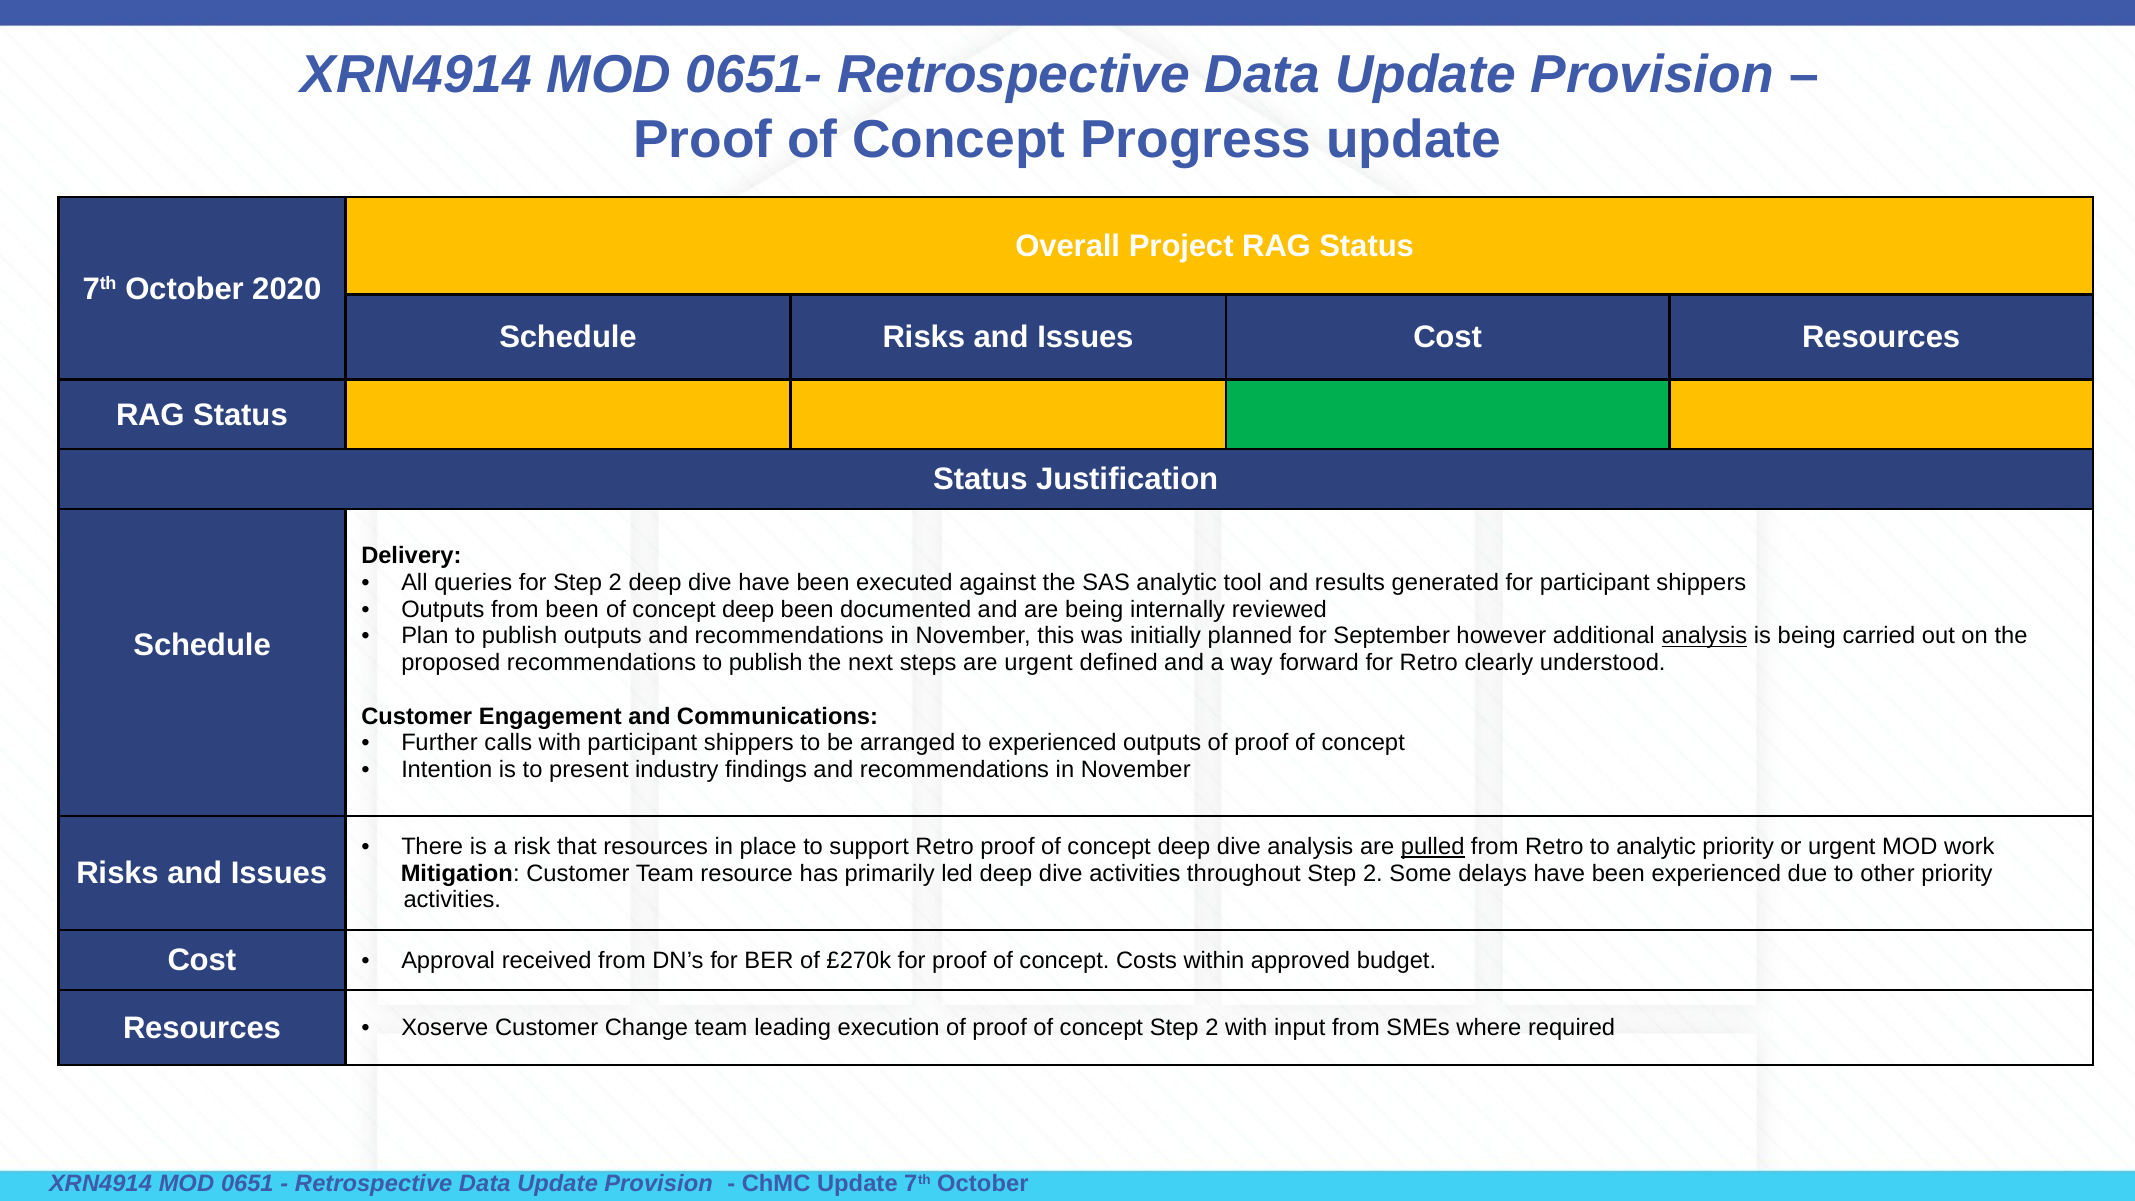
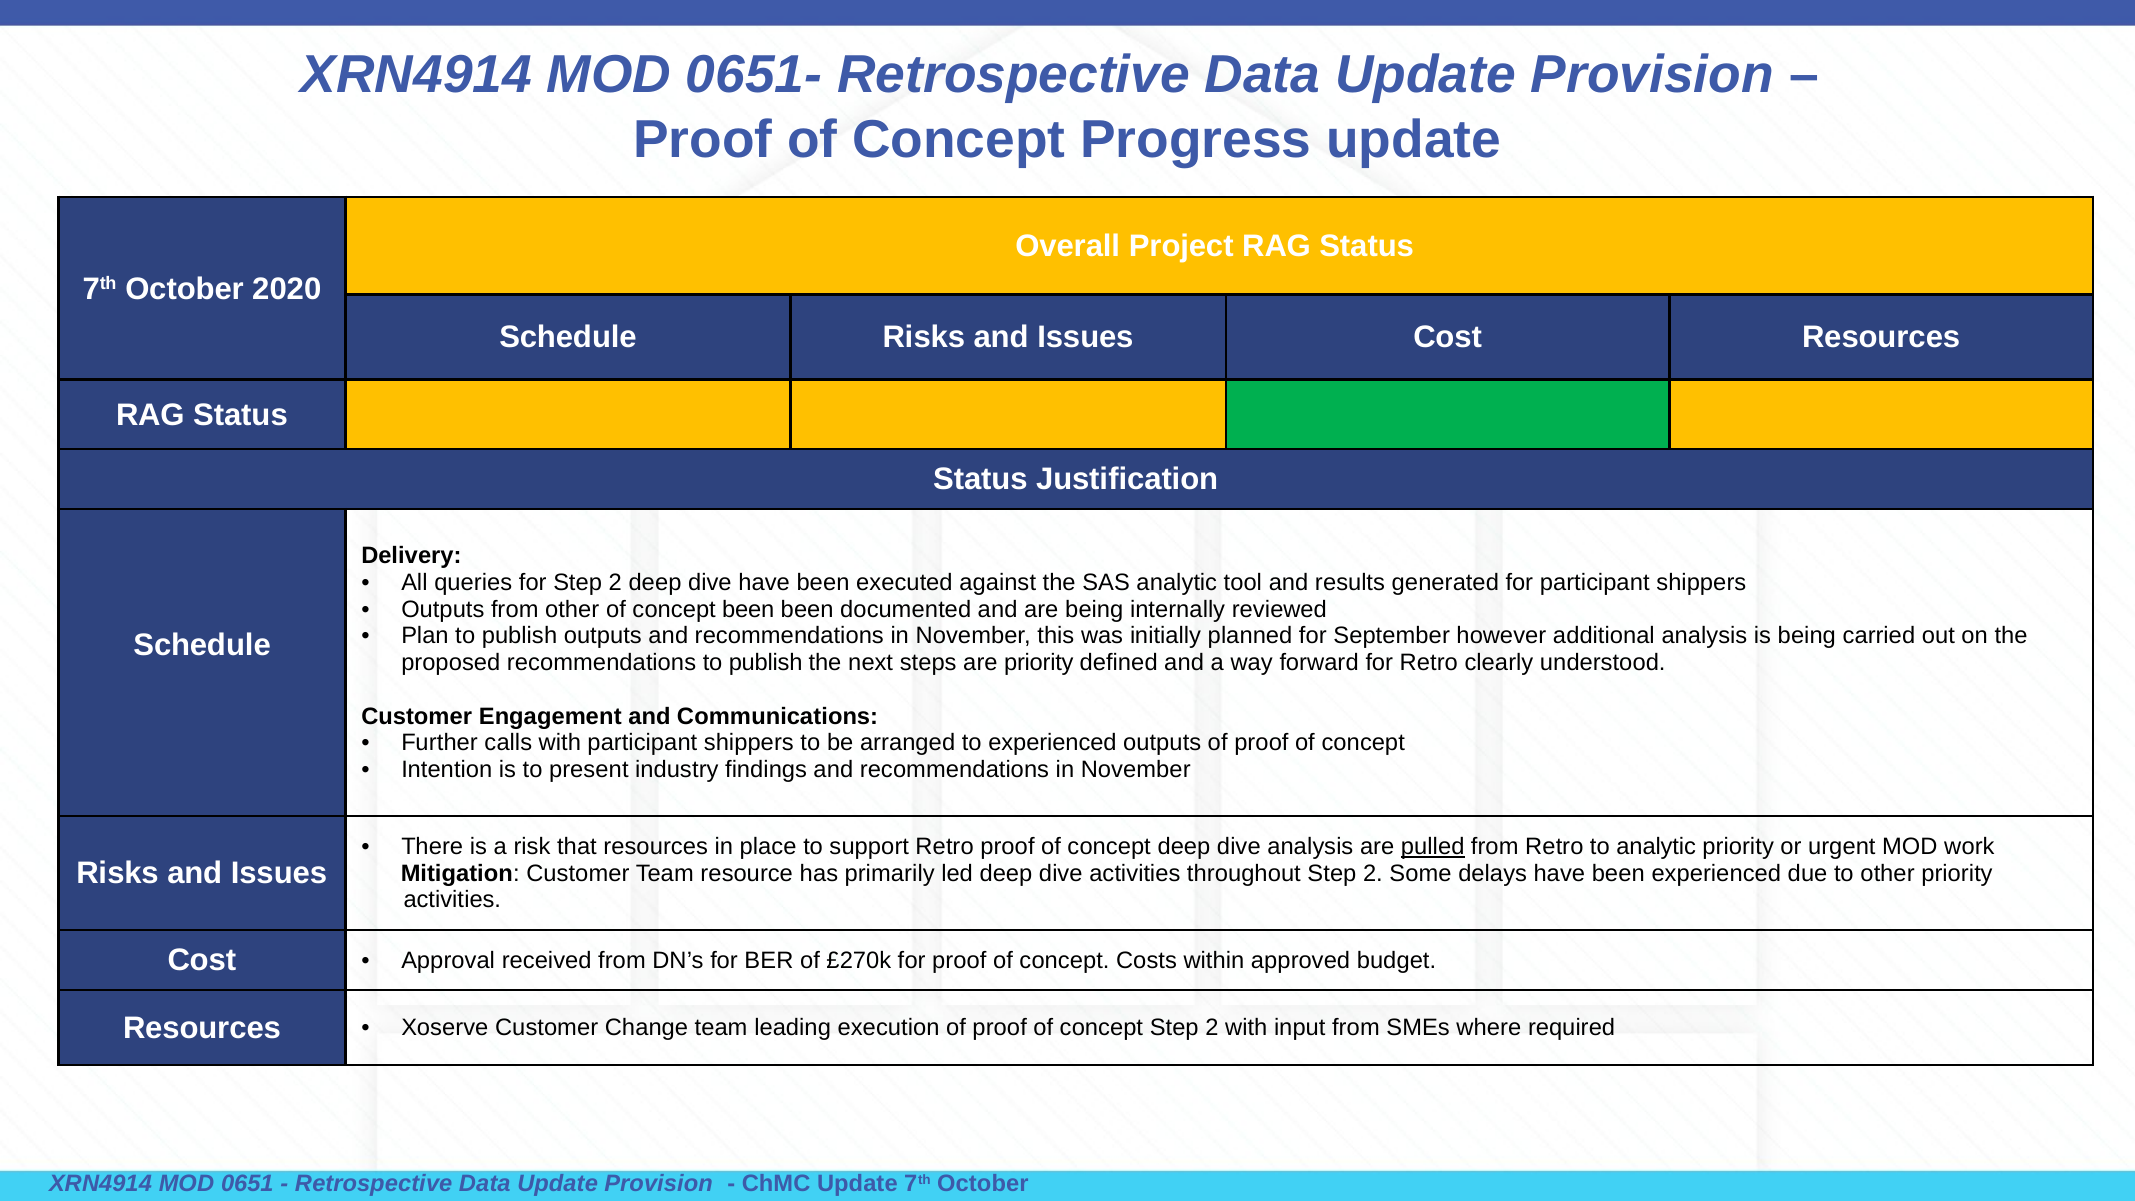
from been: been -> other
deep at (748, 609): deep -> been
analysis at (1704, 636) underline: present -> none
are urgent: urgent -> priority
